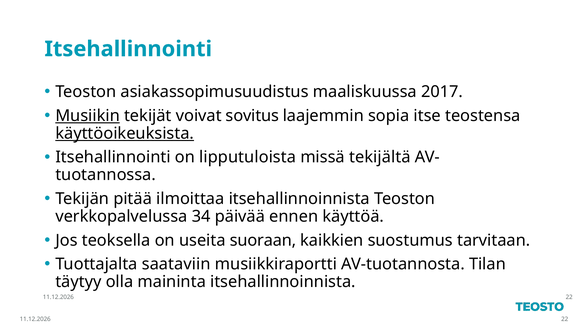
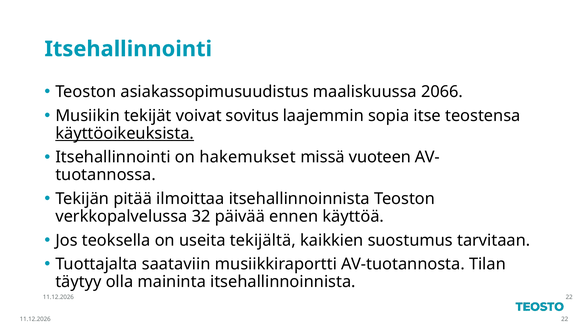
2017: 2017 -> 2066
Musiikin underline: present -> none
lipputuloista: lipputuloista -> hakemukset
tekijältä: tekijältä -> vuoteen
34: 34 -> 32
suoraan: suoraan -> tekijältä
